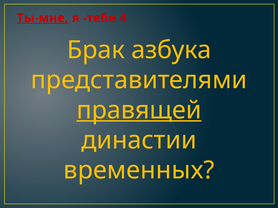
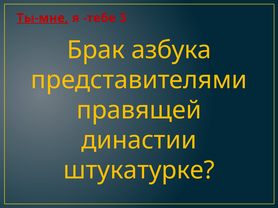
4: 4 -> 3
правящей underline: present -> none
временных: временных -> штукатурке
